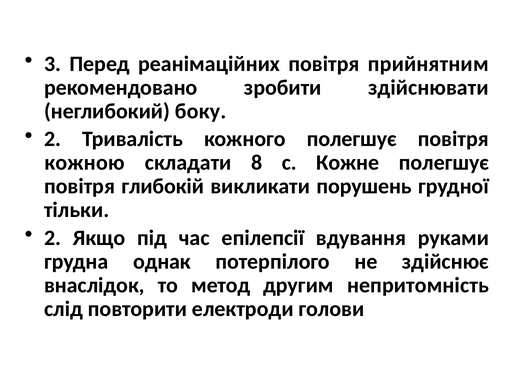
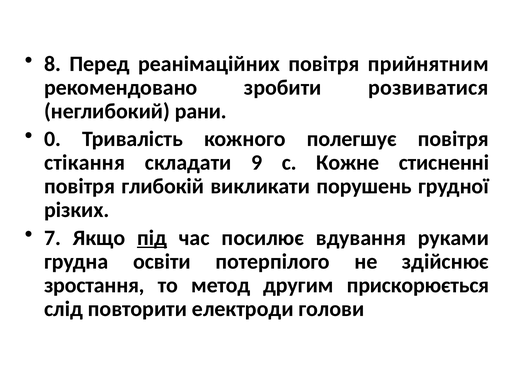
3: 3 -> 8
здійснювати: здійснювати -> розвиватися
боку: боку -> рани
2 at (53, 139): 2 -> 0
кожною: кожною -> стікання
8: 8 -> 9
Кожне полегшує: полегшує -> стисненні
тільки: тільки -> різких
2 at (53, 238): 2 -> 7
під underline: none -> present
епілепсії: епілепсії -> посилює
однак: однак -> освіти
внаслідок: внаслідок -> зростання
непритомність: непритомність -> прискорюється
